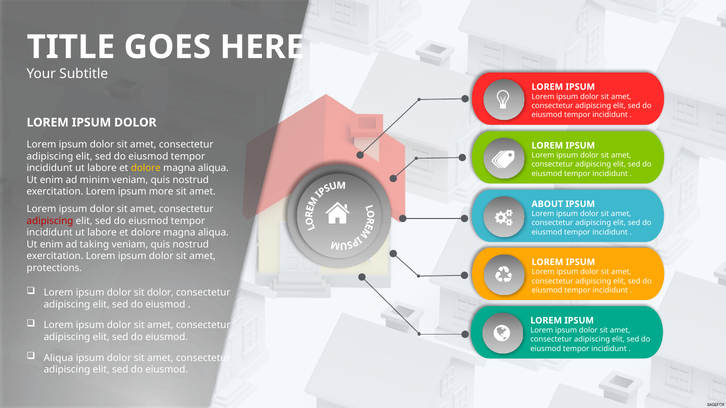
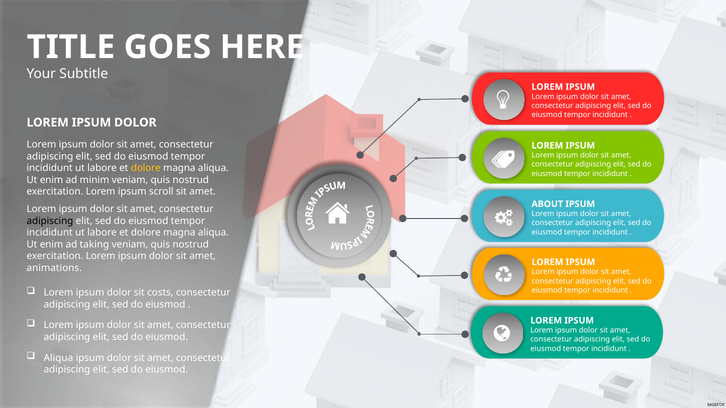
more: more -> scroll
adipiscing at (50, 221) colour: red -> black
protections: protections -> animations
sit dolor: dolor -> costs
